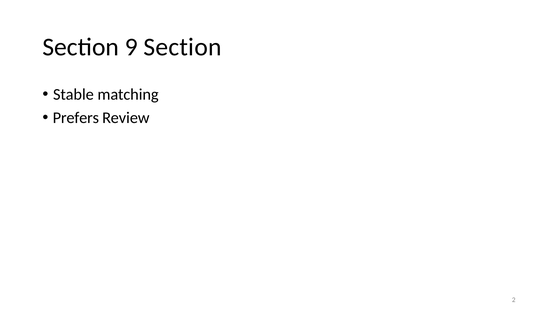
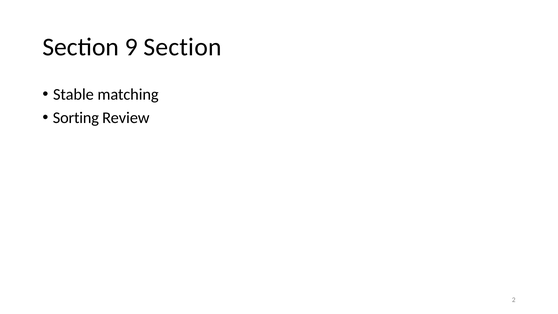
Prefers: Prefers -> Sorting
